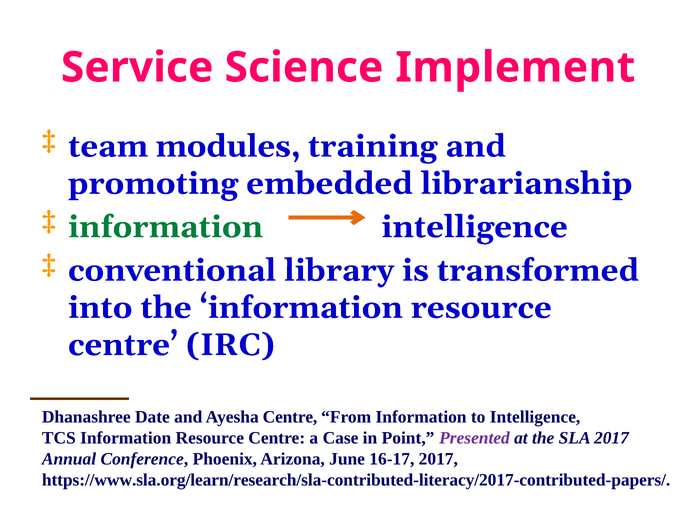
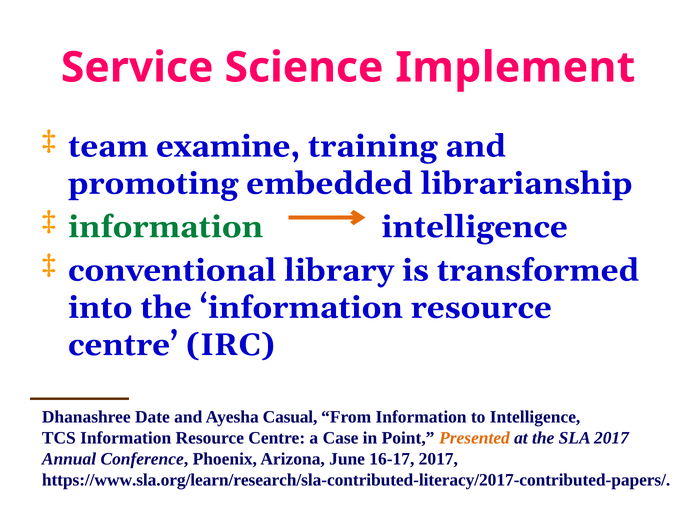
modules: modules -> examine
Ayesha Centre: Centre -> Casual
Presented colour: purple -> orange
